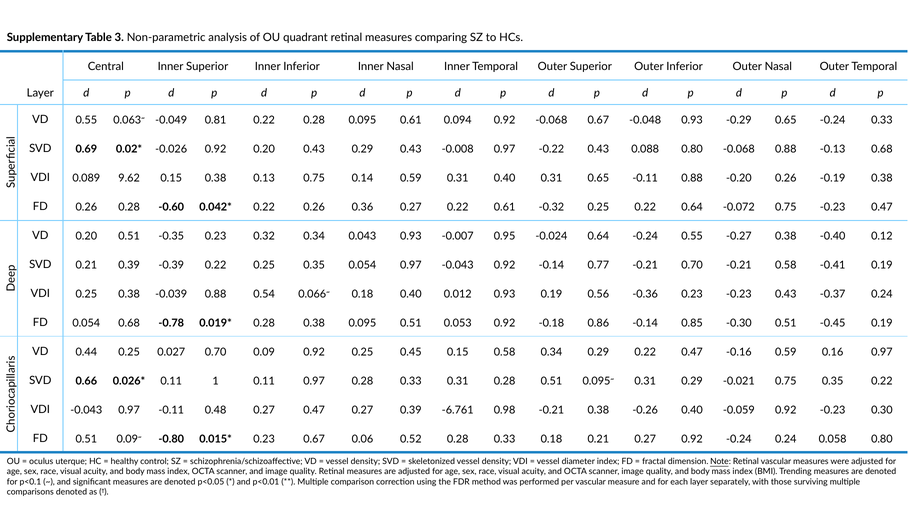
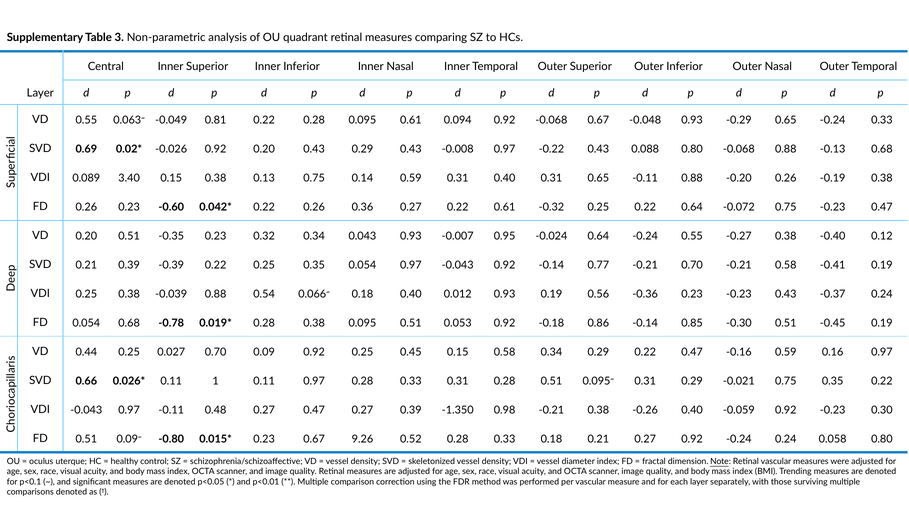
9.62: 9.62 -> 3.40
0.26 0.28: 0.28 -> 0.23
-6.761: -6.761 -> -1.350
0.06: 0.06 -> 9.26
